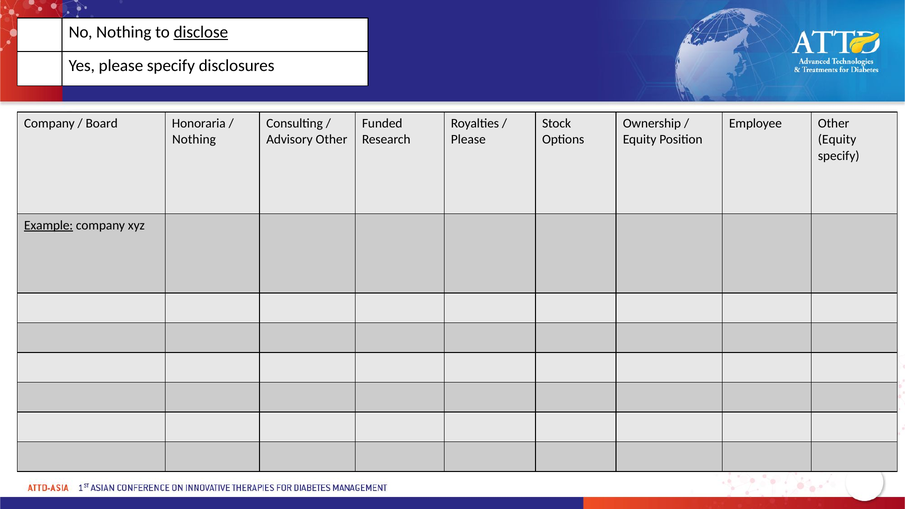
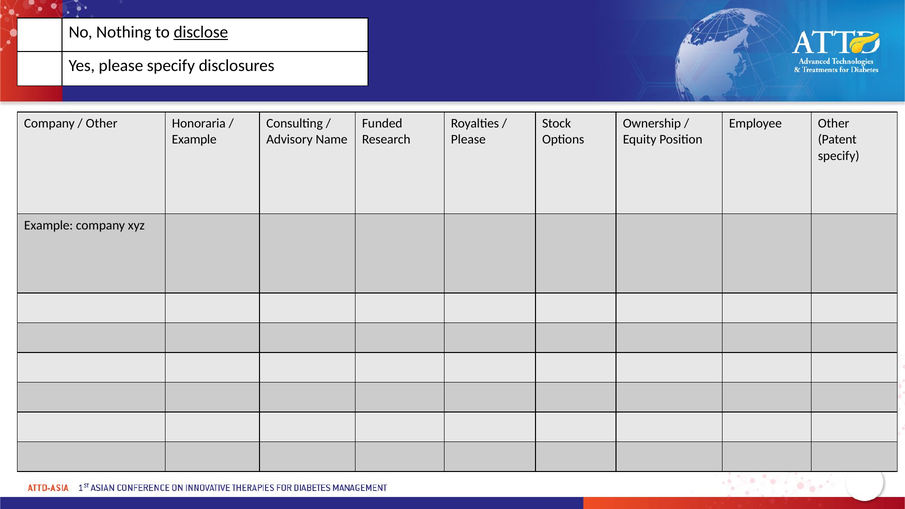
Board at (102, 124): Board -> Other
Nothing at (194, 140): Nothing -> Example
Advisory Other: Other -> Name
Equity at (837, 140): Equity -> Patent
Example at (49, 225) underline: present -> none
